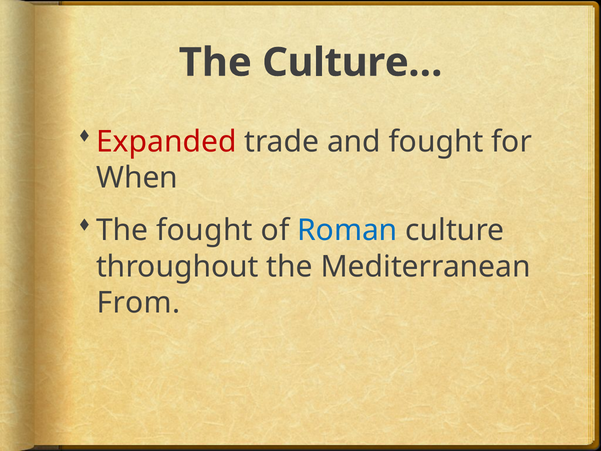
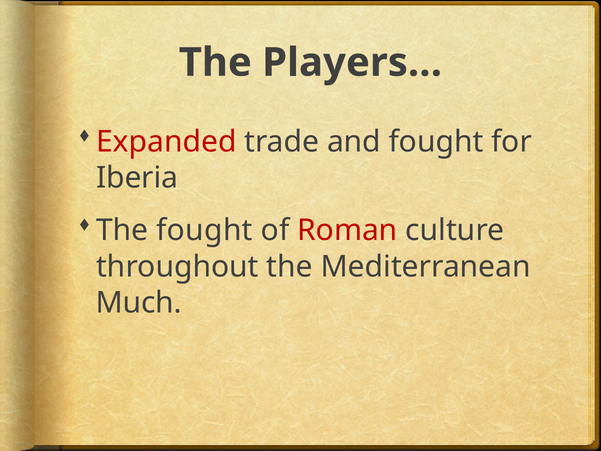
Culture…: Culture… -> Players…
When: When -> Iberia
Roman colour: blue -> red
From: From -> Much
